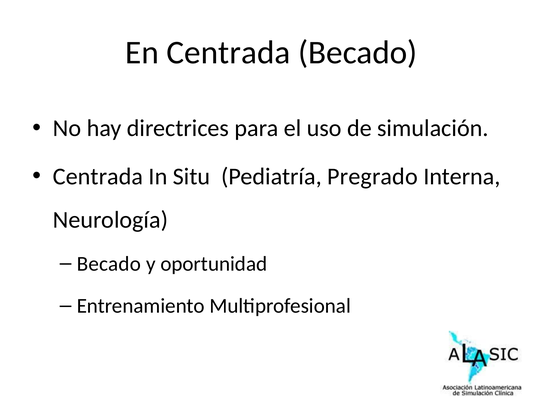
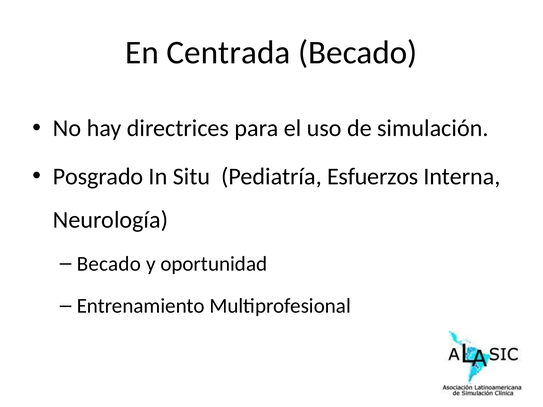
Centrada at (98, 177): Centrada -> Posgrado
Pregrado: Pregrado -> Esfuerzos
